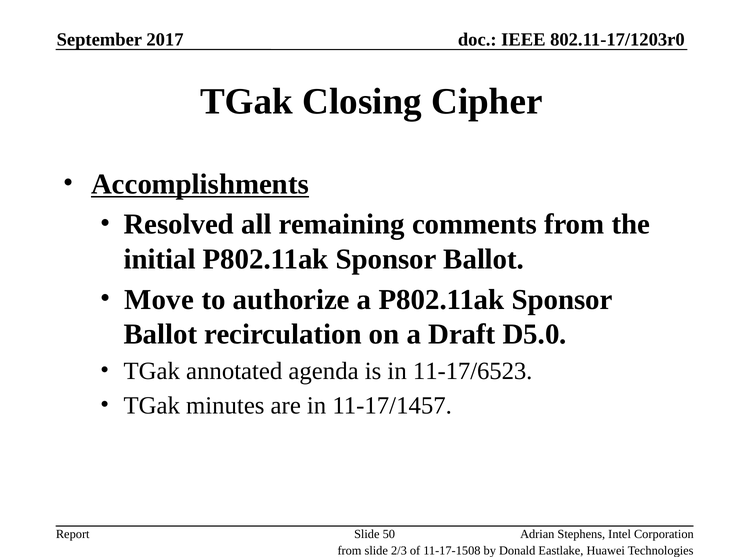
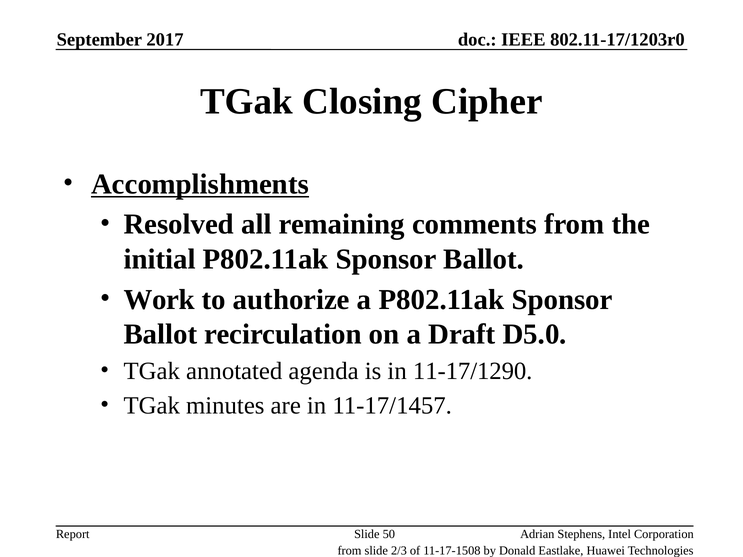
Move: Move -> Work
11-17/6523: 11-17/6523 -> 11-17/1290
